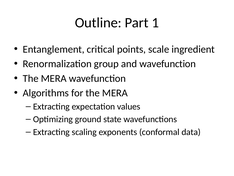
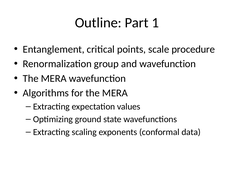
ingredient: ingredient -> procedure
